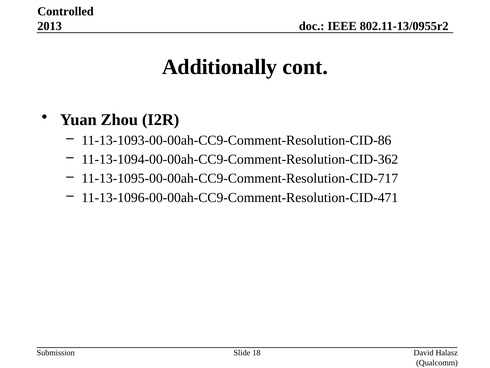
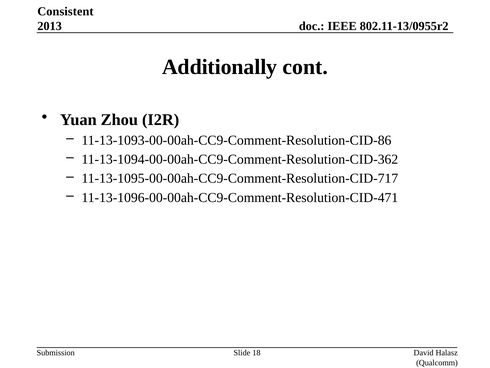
Controlled: Controlled -> Consistent
